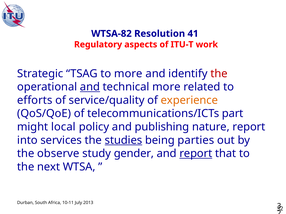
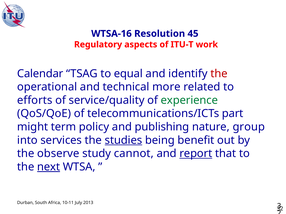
WTSA-82: WTSA-82 -> WTSA-16
41: 41 -> 45
Strategic: Strategic -> Calendar
to more: more -> equal
and at (90, 87) underline: present -> none
experience colour: orange -> green
local: local -> term
nature report: report -> group
parties: parties -> benefit
gender: gender -> cannot
next underline: none -> present
